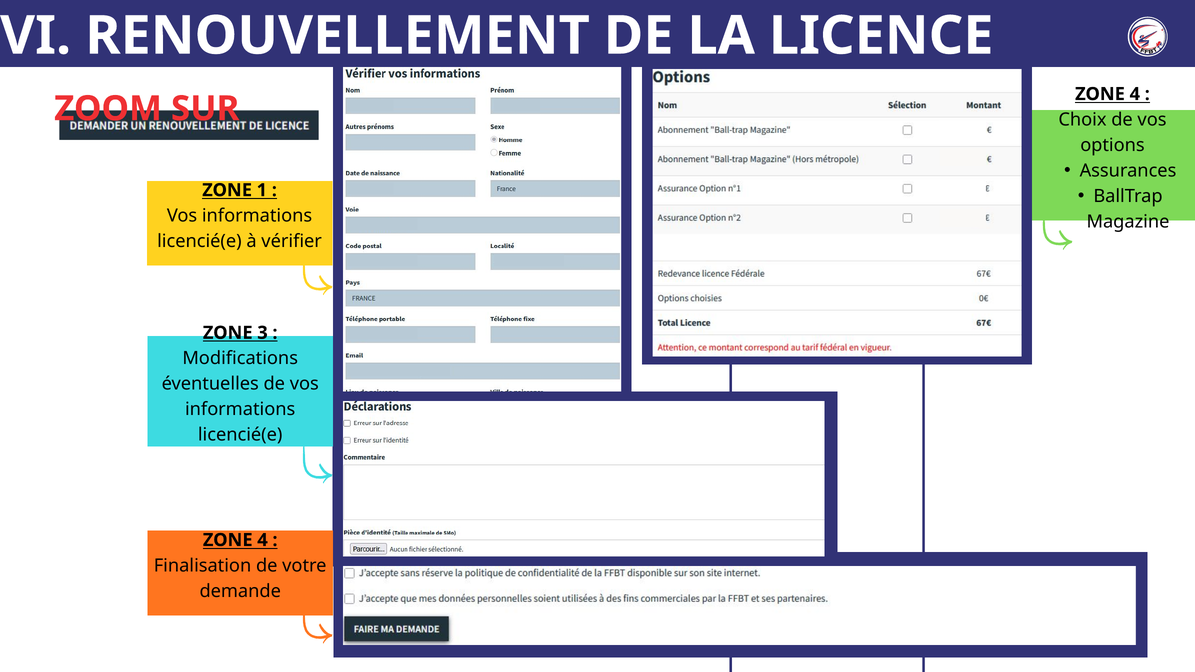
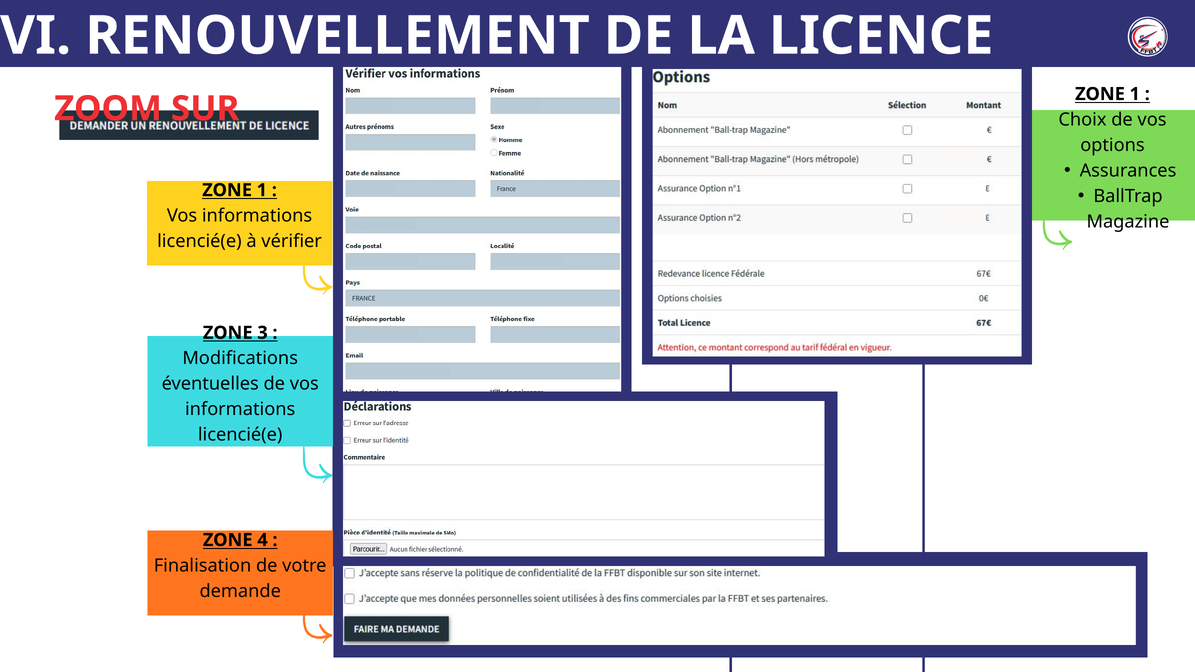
4 at (1135, 94): 4 -> 1
